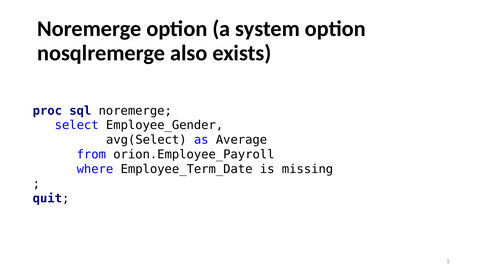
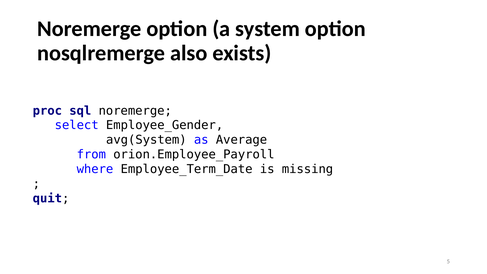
avg(Select: avg(Select -> avg(System
